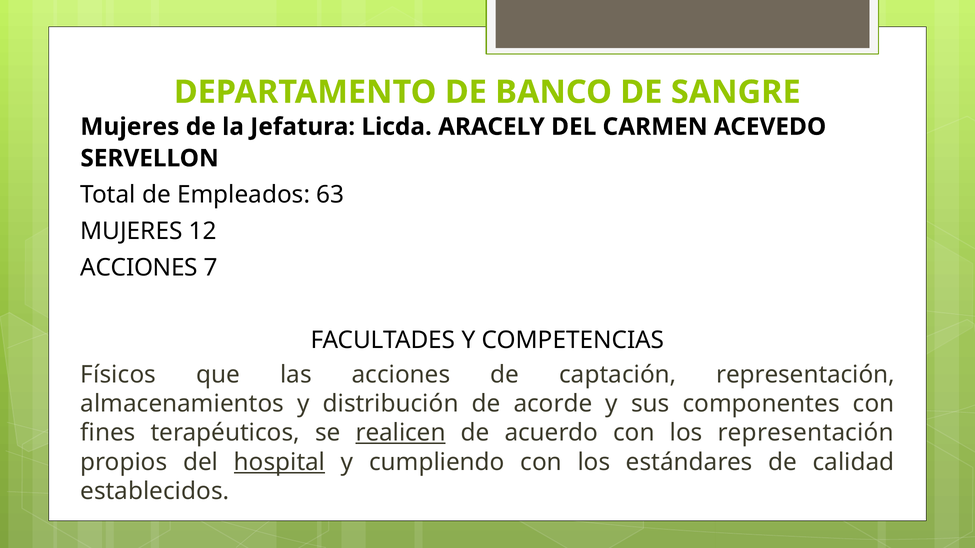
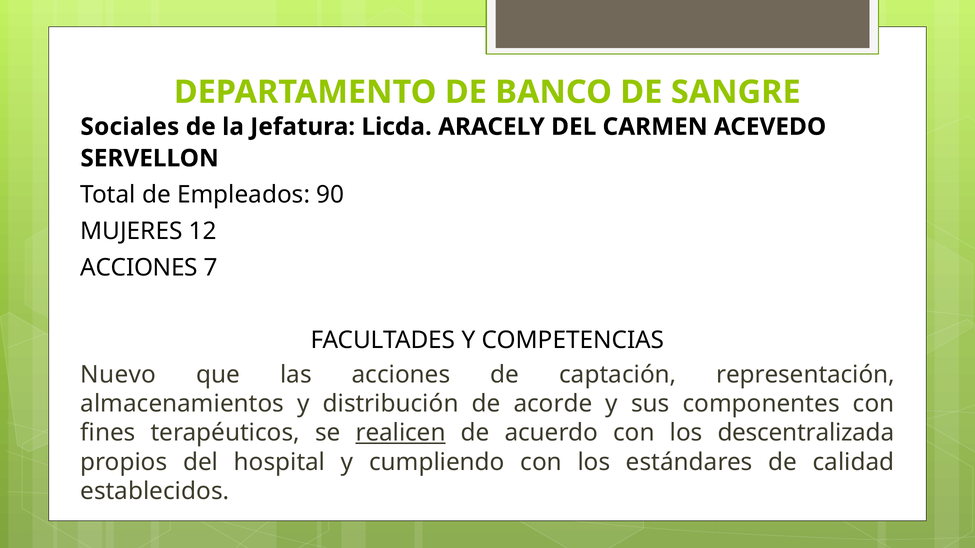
Mujeres at (130, 127): Mujeres -> Sociales
63: 63 -> 90
Físicos: Físicos -> Nuevo
los representación: representación -> descentralizada
hospital underline: present -> none
